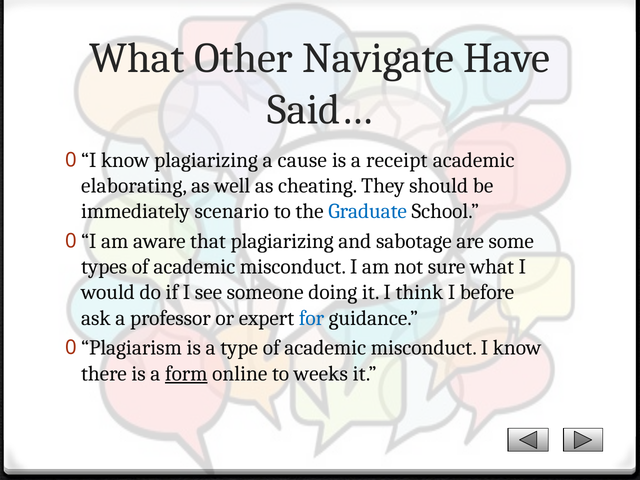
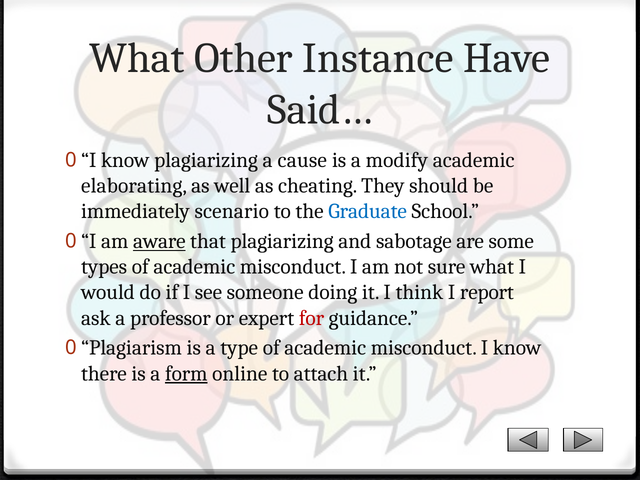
Navigate: Navigate -> Instance
receipt: receipt -> modify
aware underline: none -> present
before: before -> report
for colour: blue -> red
weeks: weeks -> attach
